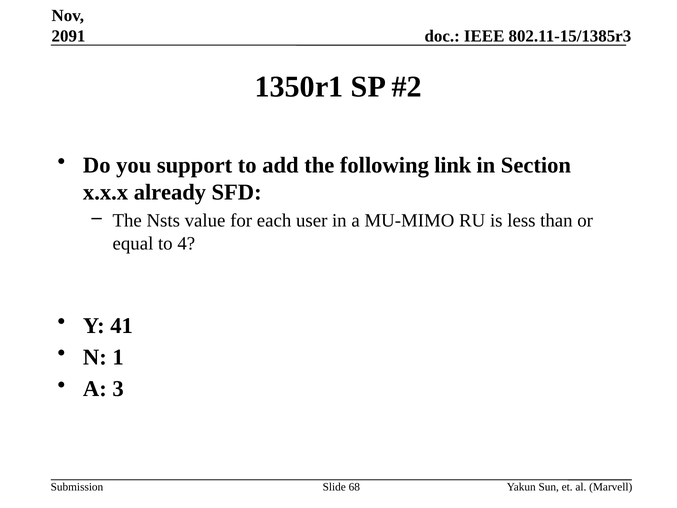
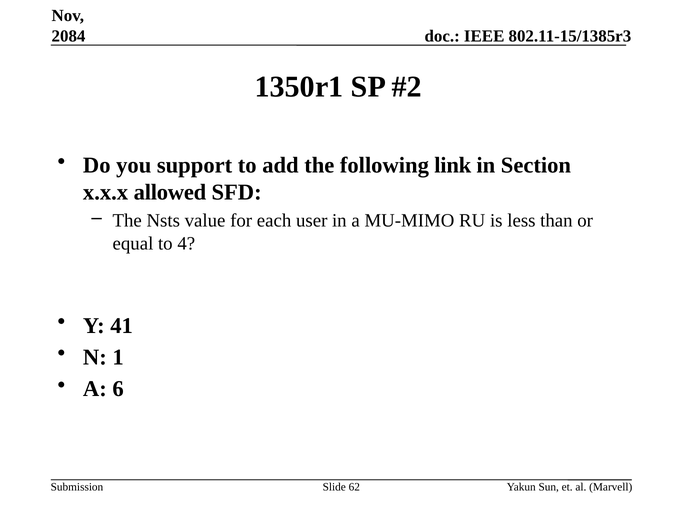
2091: 2091 -> 2084
already: already -> allowed
3: 3 -> 6
68: 68 -> 62
